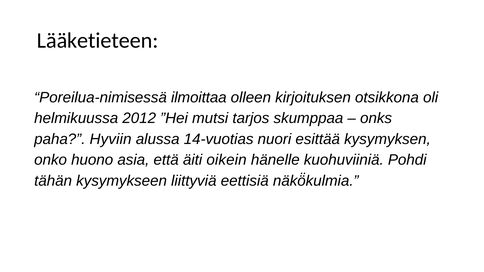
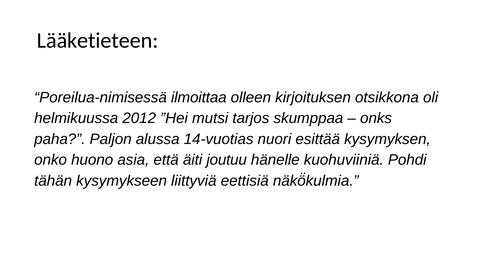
Hyviin: Hyviin -> Paljon
oikein: oikein -> joutuu
